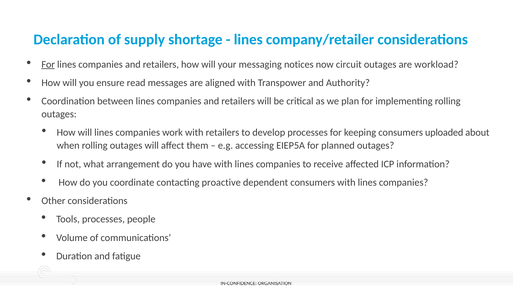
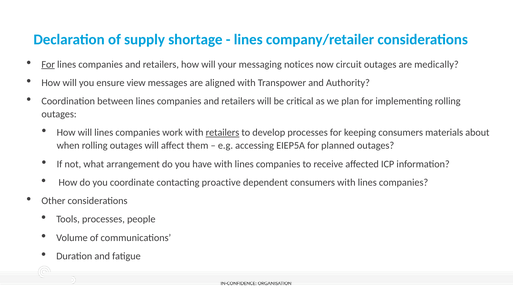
workload: workload -> medically
read: read -> view
retailers at (222, 132) underline: none -> present
uploaded: uploaded -> materials
